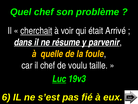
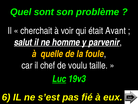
Quel chef: chef -> sont
cherchait underline: present -> none
Arrivé: Arrivé -> Avant
dans: dans -> salut
résume: résume -> homme
